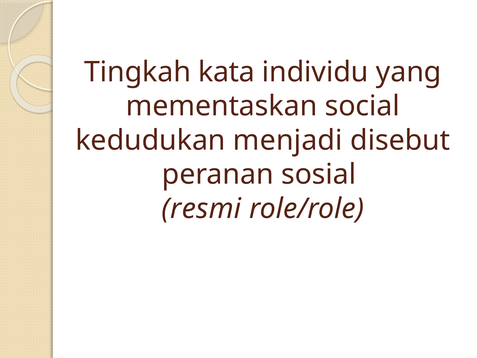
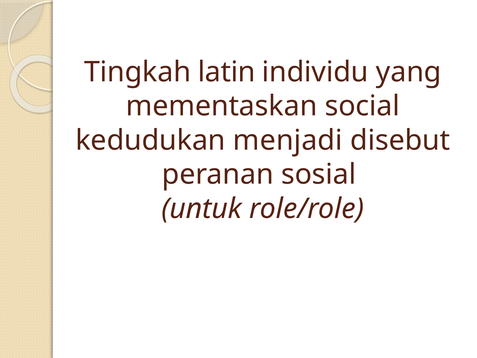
kata: kata -> latin
resmi: resmi -> untuk
